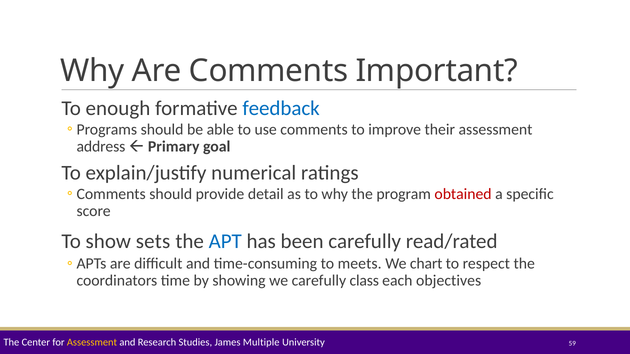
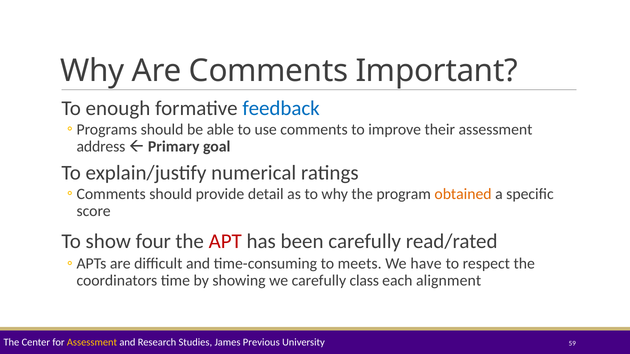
obtained colour: red -> orange
sets: sets -> four
APT colour: blue -> red
chart: chart -> have
objectives: objectives -> alignment
Multiple: Multiple -> Previous
